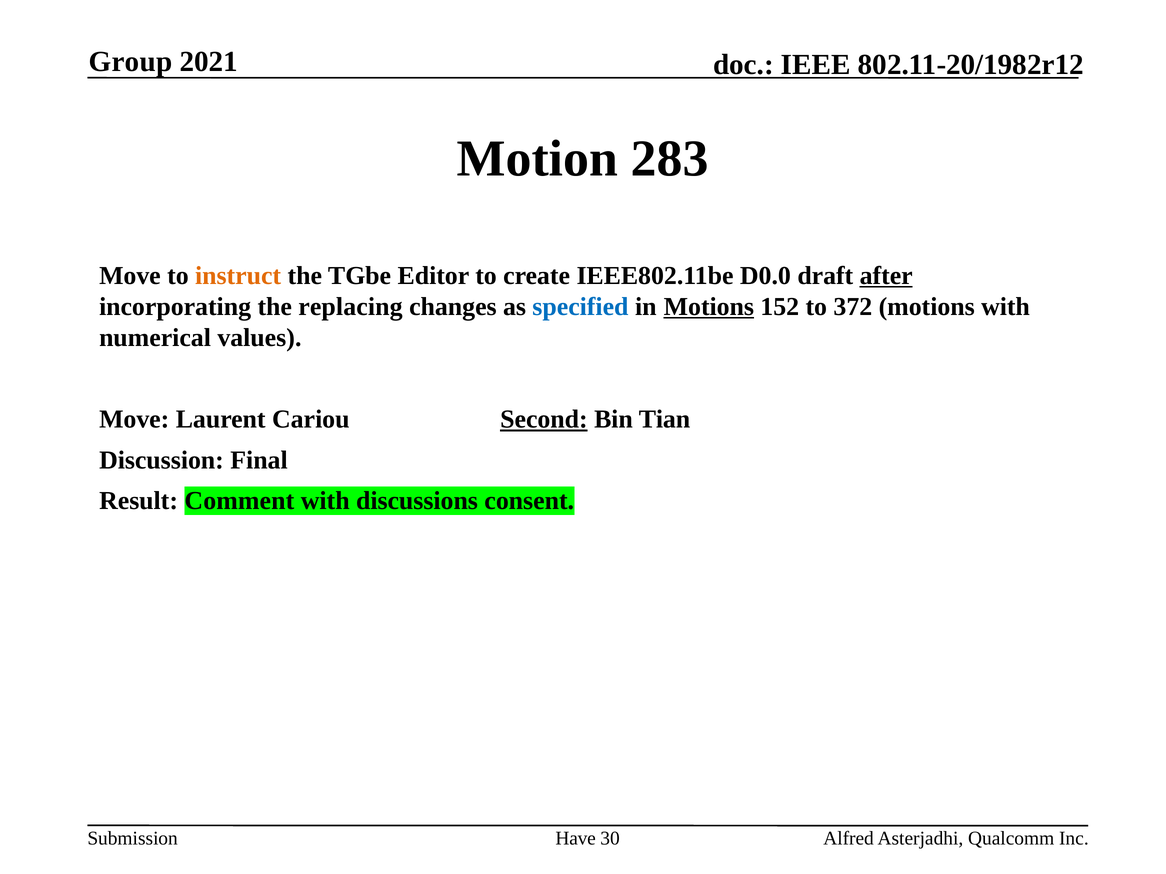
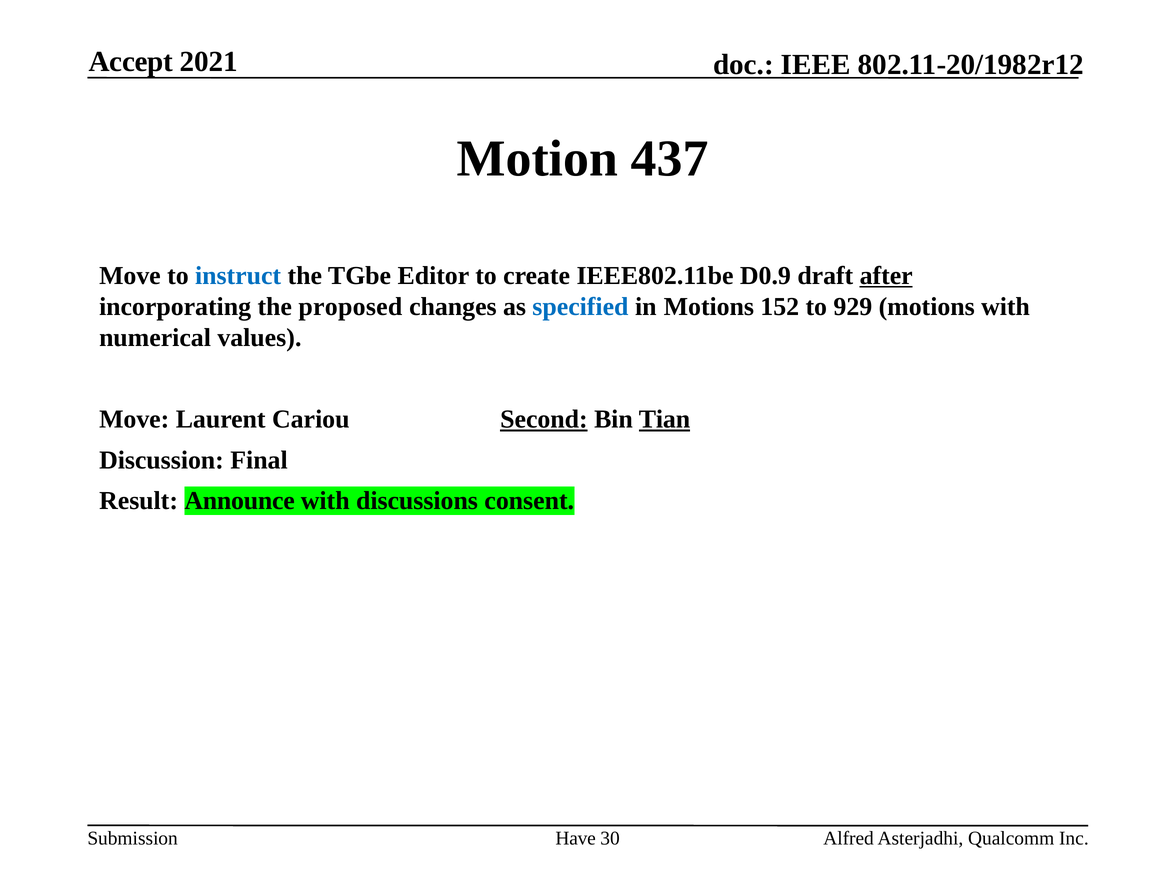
Group: Group -> Accept
283: 283 -> 437
instruct colour: orange -> blue
D0.0: D0.0 -> D0.9
replacing: replacing -> proposed
Motions at (709, 307) underline: present -> none
372: 372 -> 929
Tian underline: none -> present
Comment: Comment -> Announce
